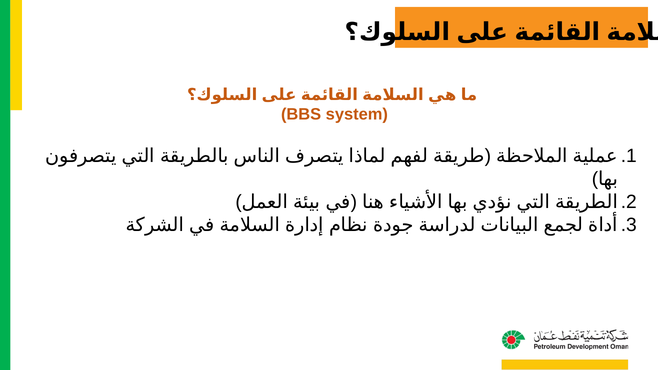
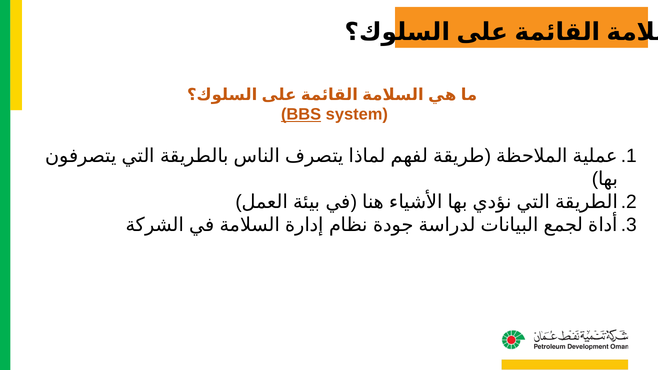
BBS underline: none -> present
